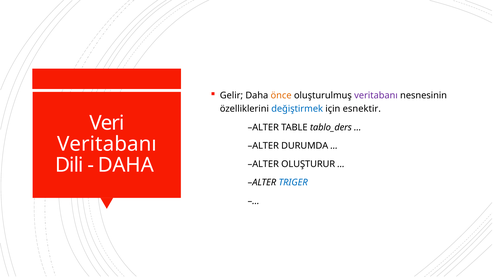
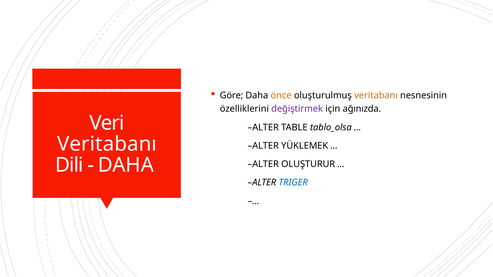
Gelir: Gelir -> Göre
veritabanı at (376, 96) colour: purple -> orange
değiştirmek colour: blue -> purple
esnektir: esnektir -> ağınızda
tablo_ders: tablo_ders -> tablo_olsa
DURUMDA: DURUMDA -> YÜKLEMEK
